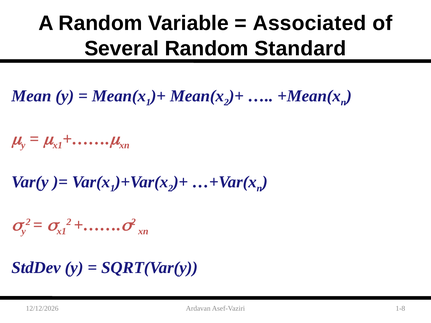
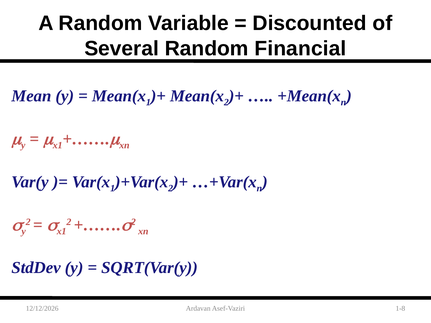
Associated: Associated -> Discounted
Standard: Standard -> Financial
